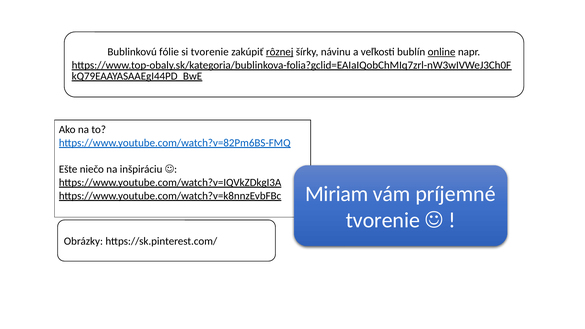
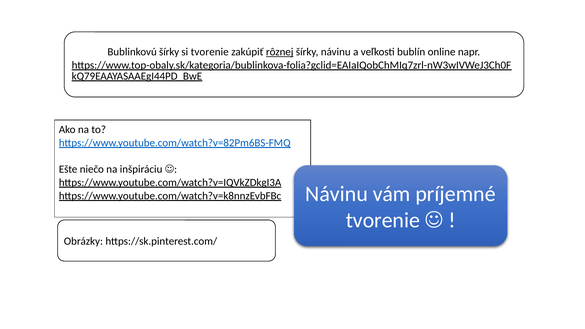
Bublinkovú fólie: fólie -> šírky
online underline: present -> none
Miriam at (337, 194): Miriam -> Návinu
